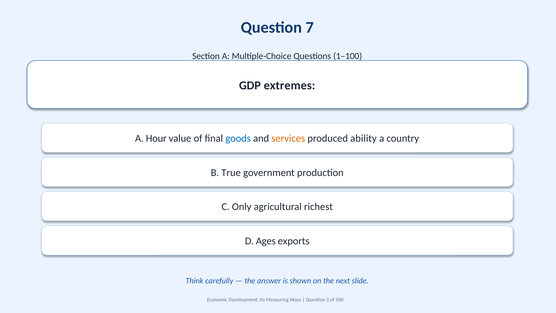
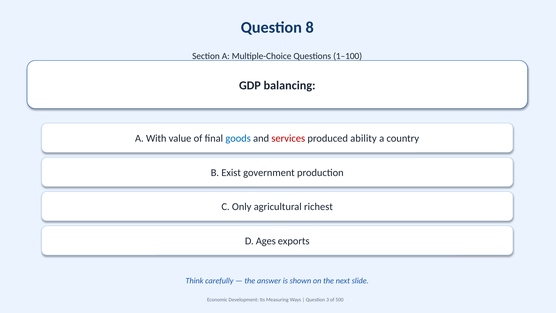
7: 7 -> 8
extremes: extremes -> balancing
Hour: Hour -> With
services colour: orange -> red
True: True -> Exist
